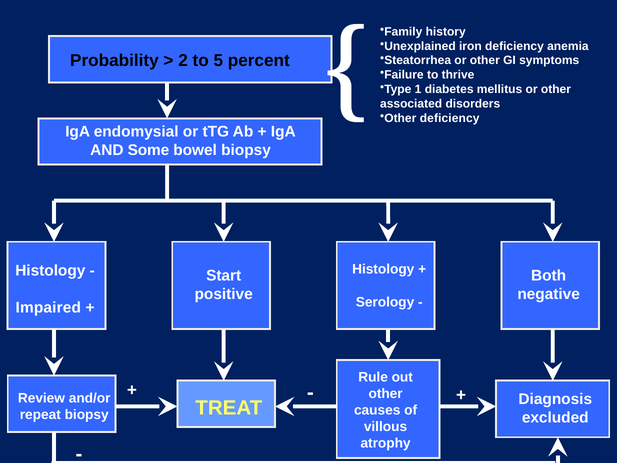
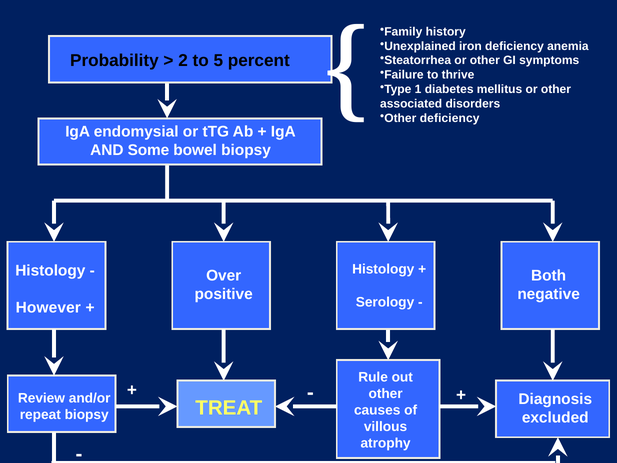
Start: Start -> Over
Impaired: Impaired -> However
